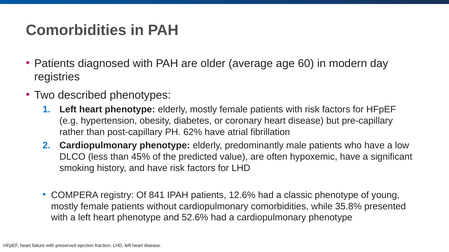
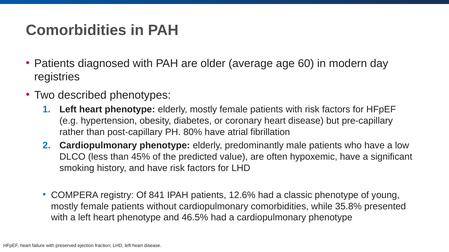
62%: 62% -> 80%
52.6%: 52.6% -> 46.5%
